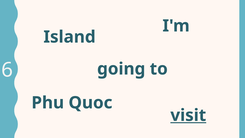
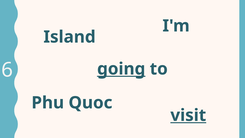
going underline: none -> present
